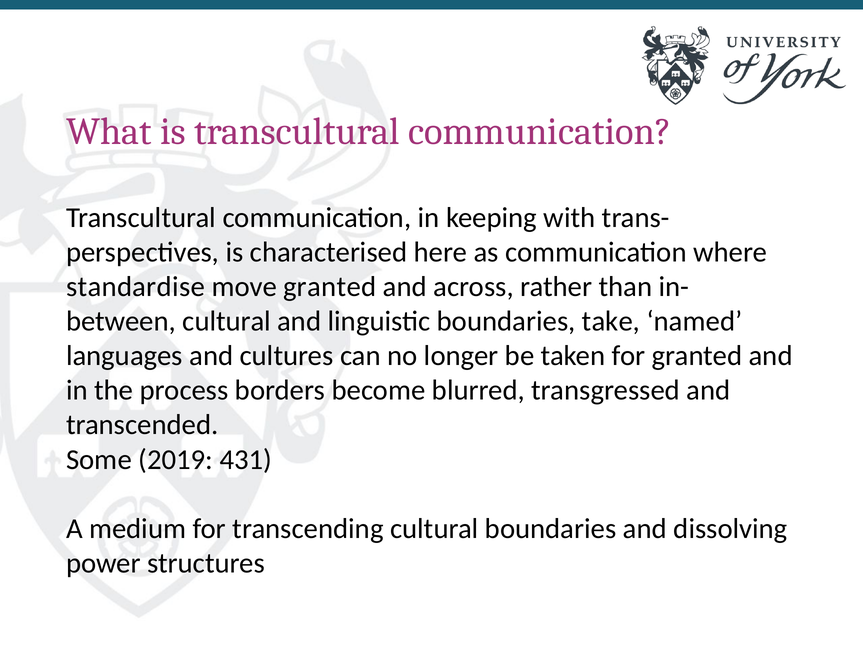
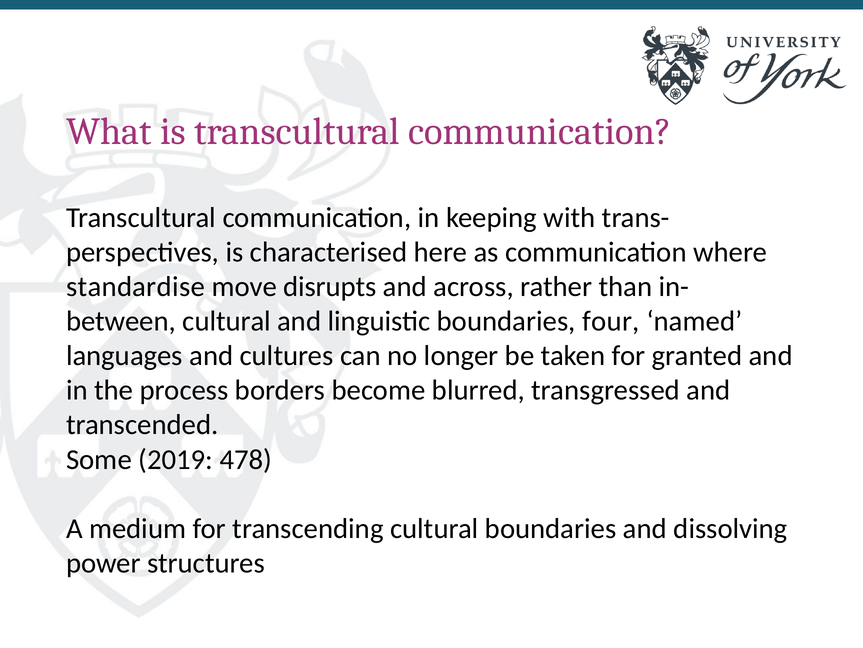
move granted: granted -> disrupts
take: take -> four
431: 431 -> 478
